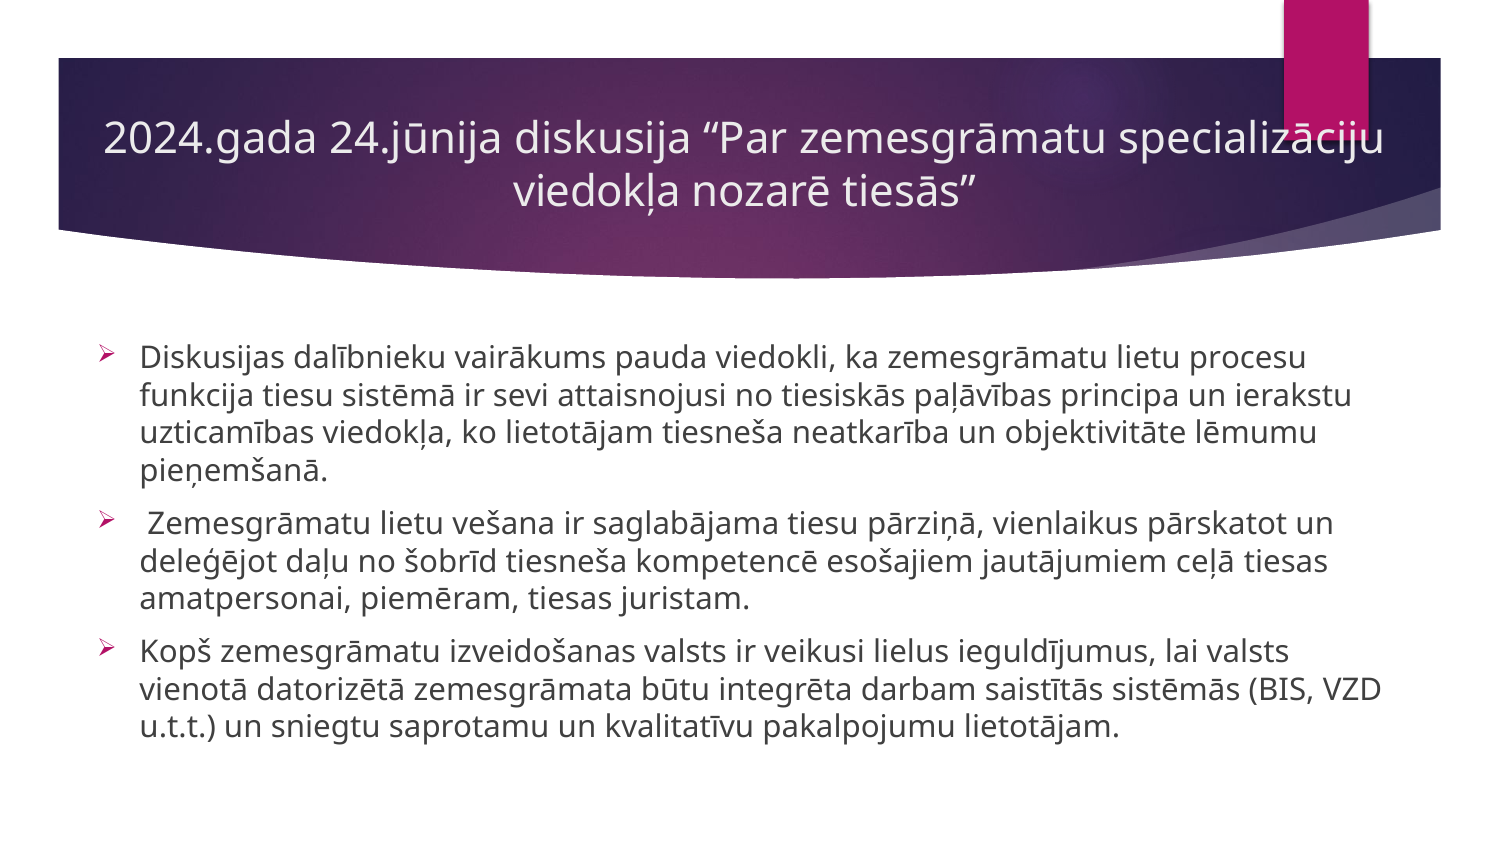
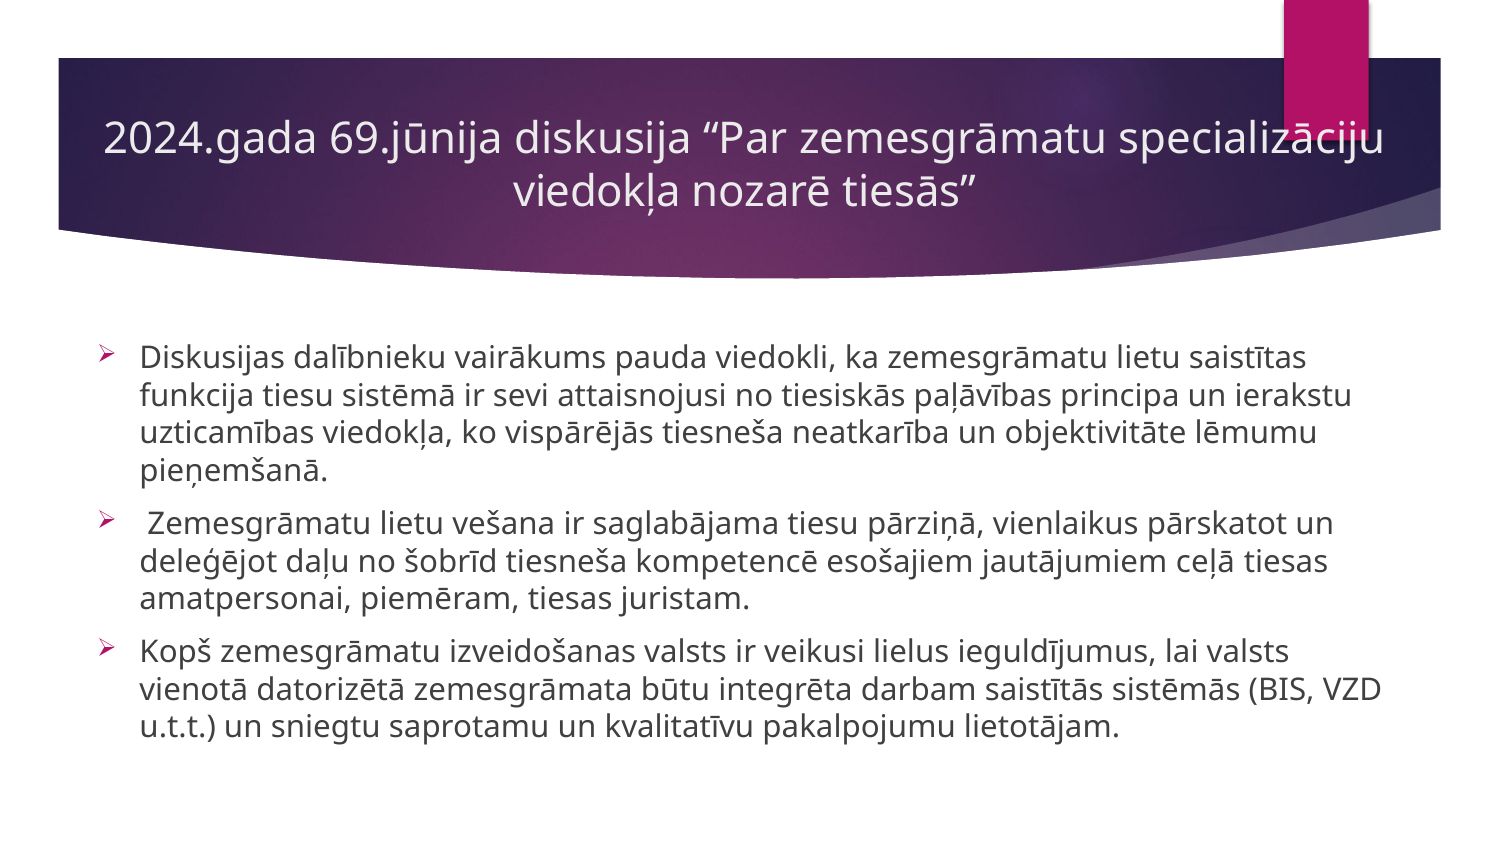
24.jūnija: 24.jūnija -> 69.jūnija
procesu: procesu -> saistītas
ko lietotājam: lietotājam -> vispārējās
